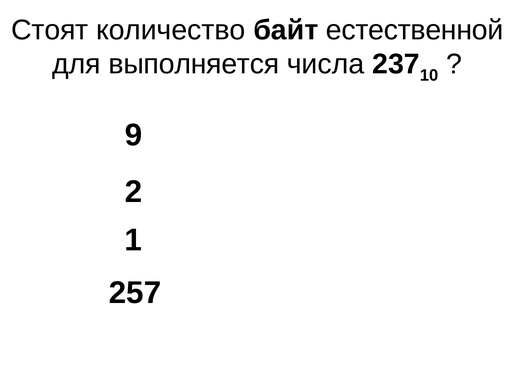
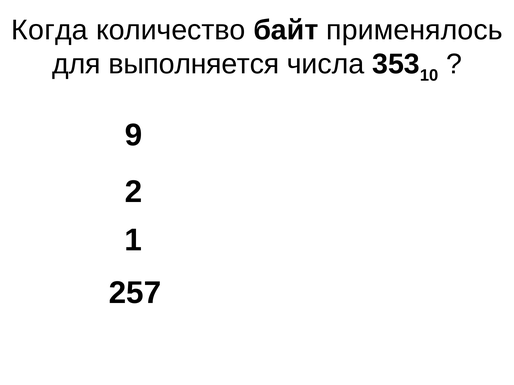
Стоят: Стоят -> Когда
естественной: естественной -> применялось
237: 237 -> 353
